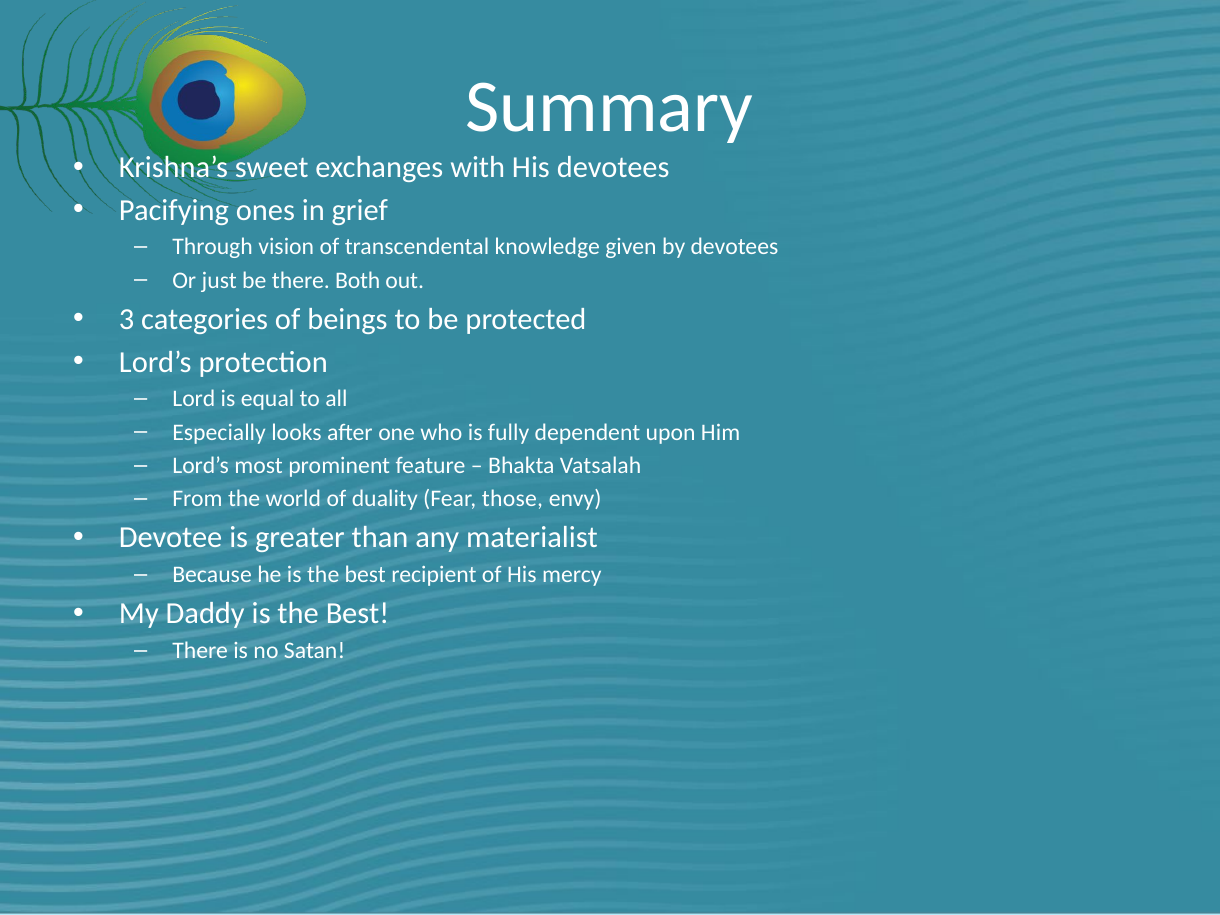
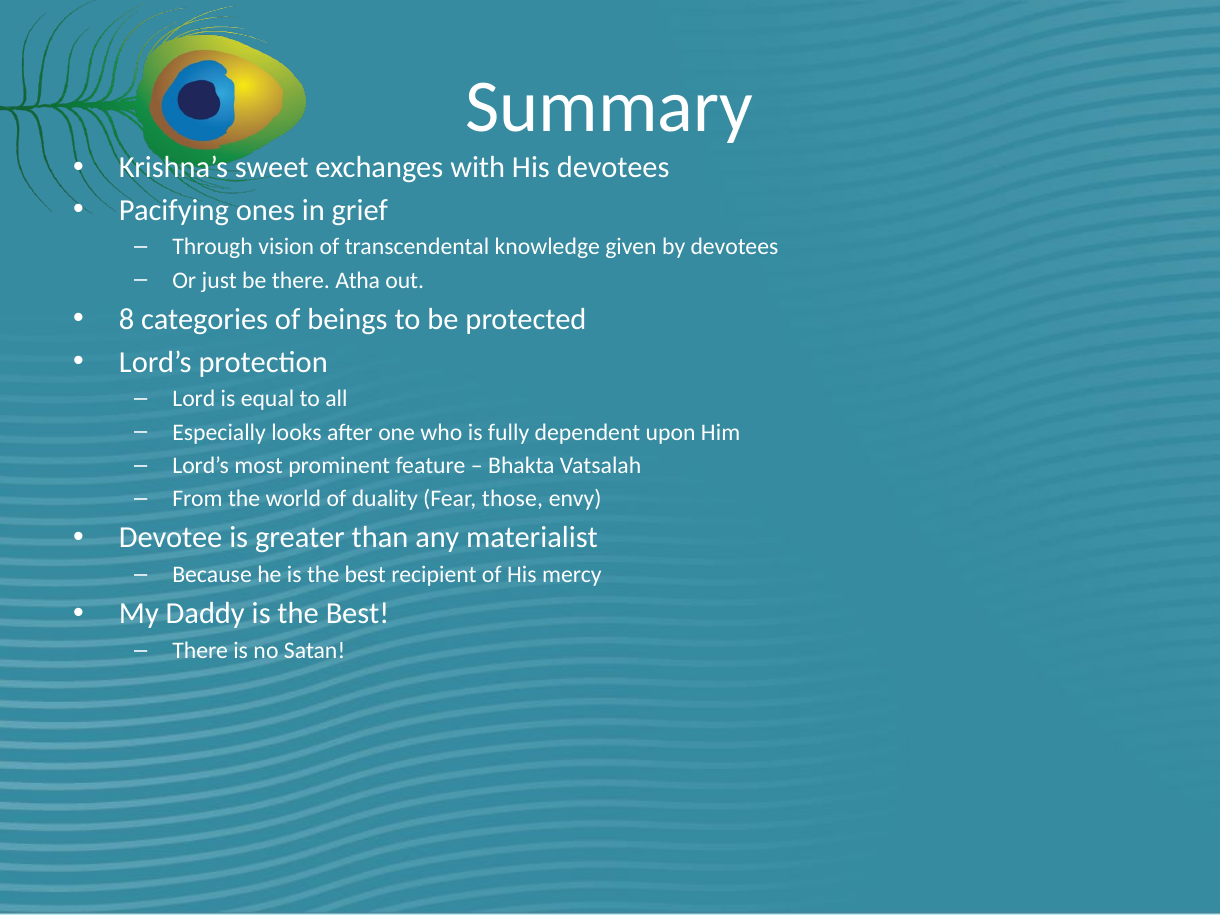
Both: Both -> Atha
3: 3 -> 8
